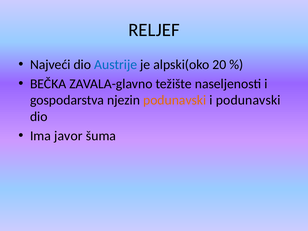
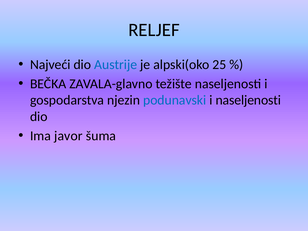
20: 20 -> 25
podunavski at (175, 100) colour: orange -> blue
i podunavski: podunavski -> naseljenosti
